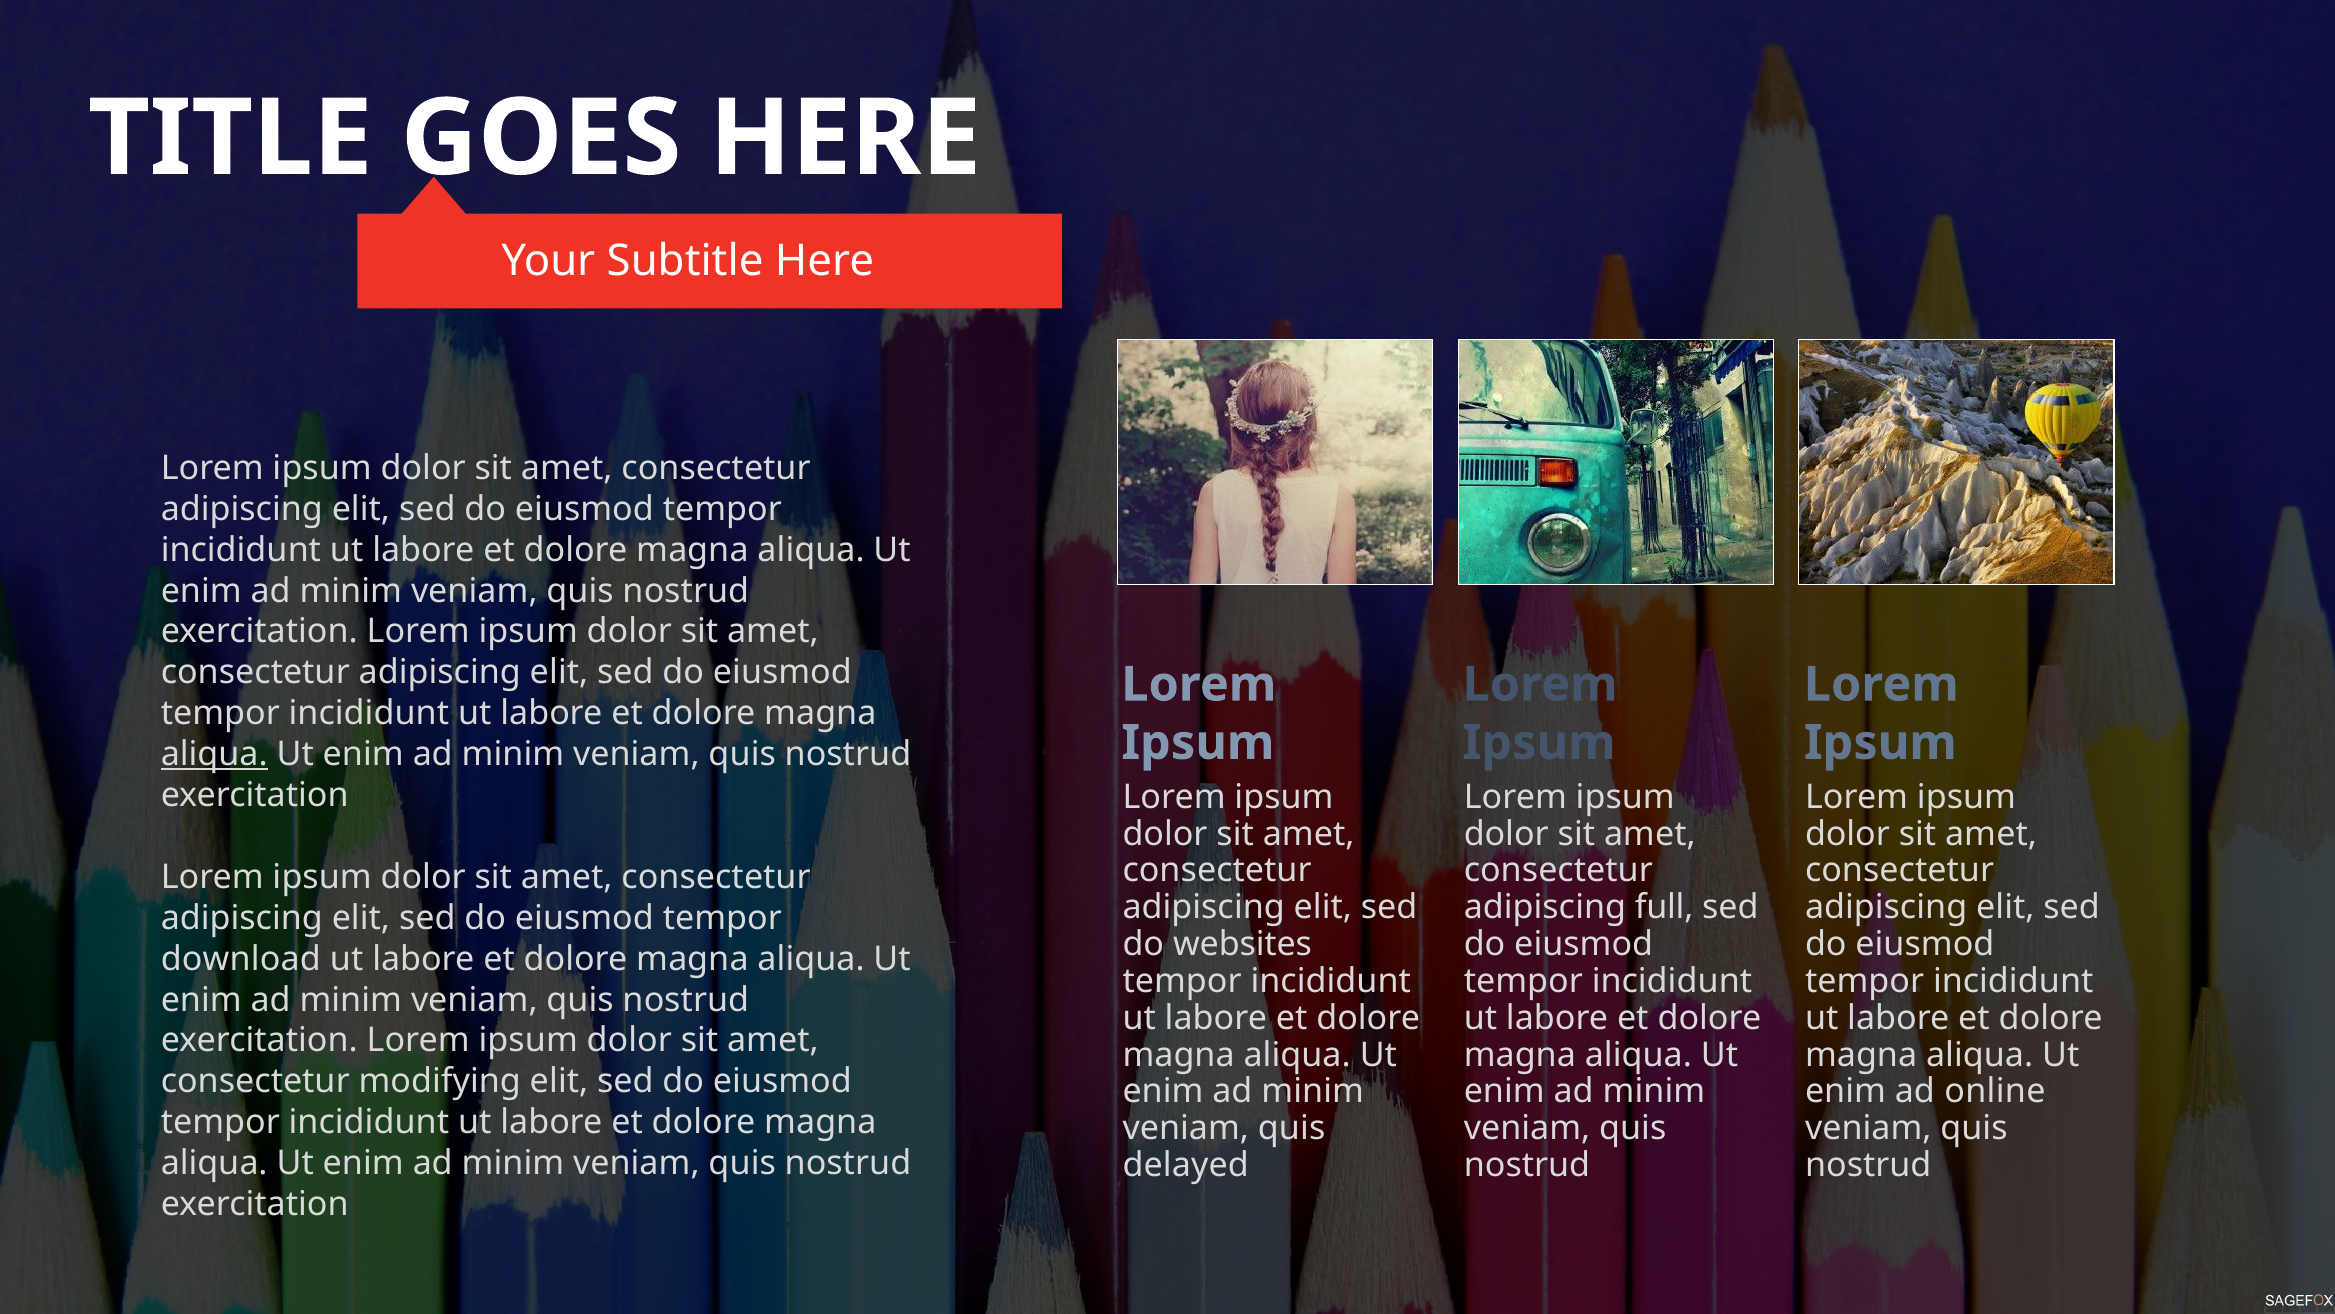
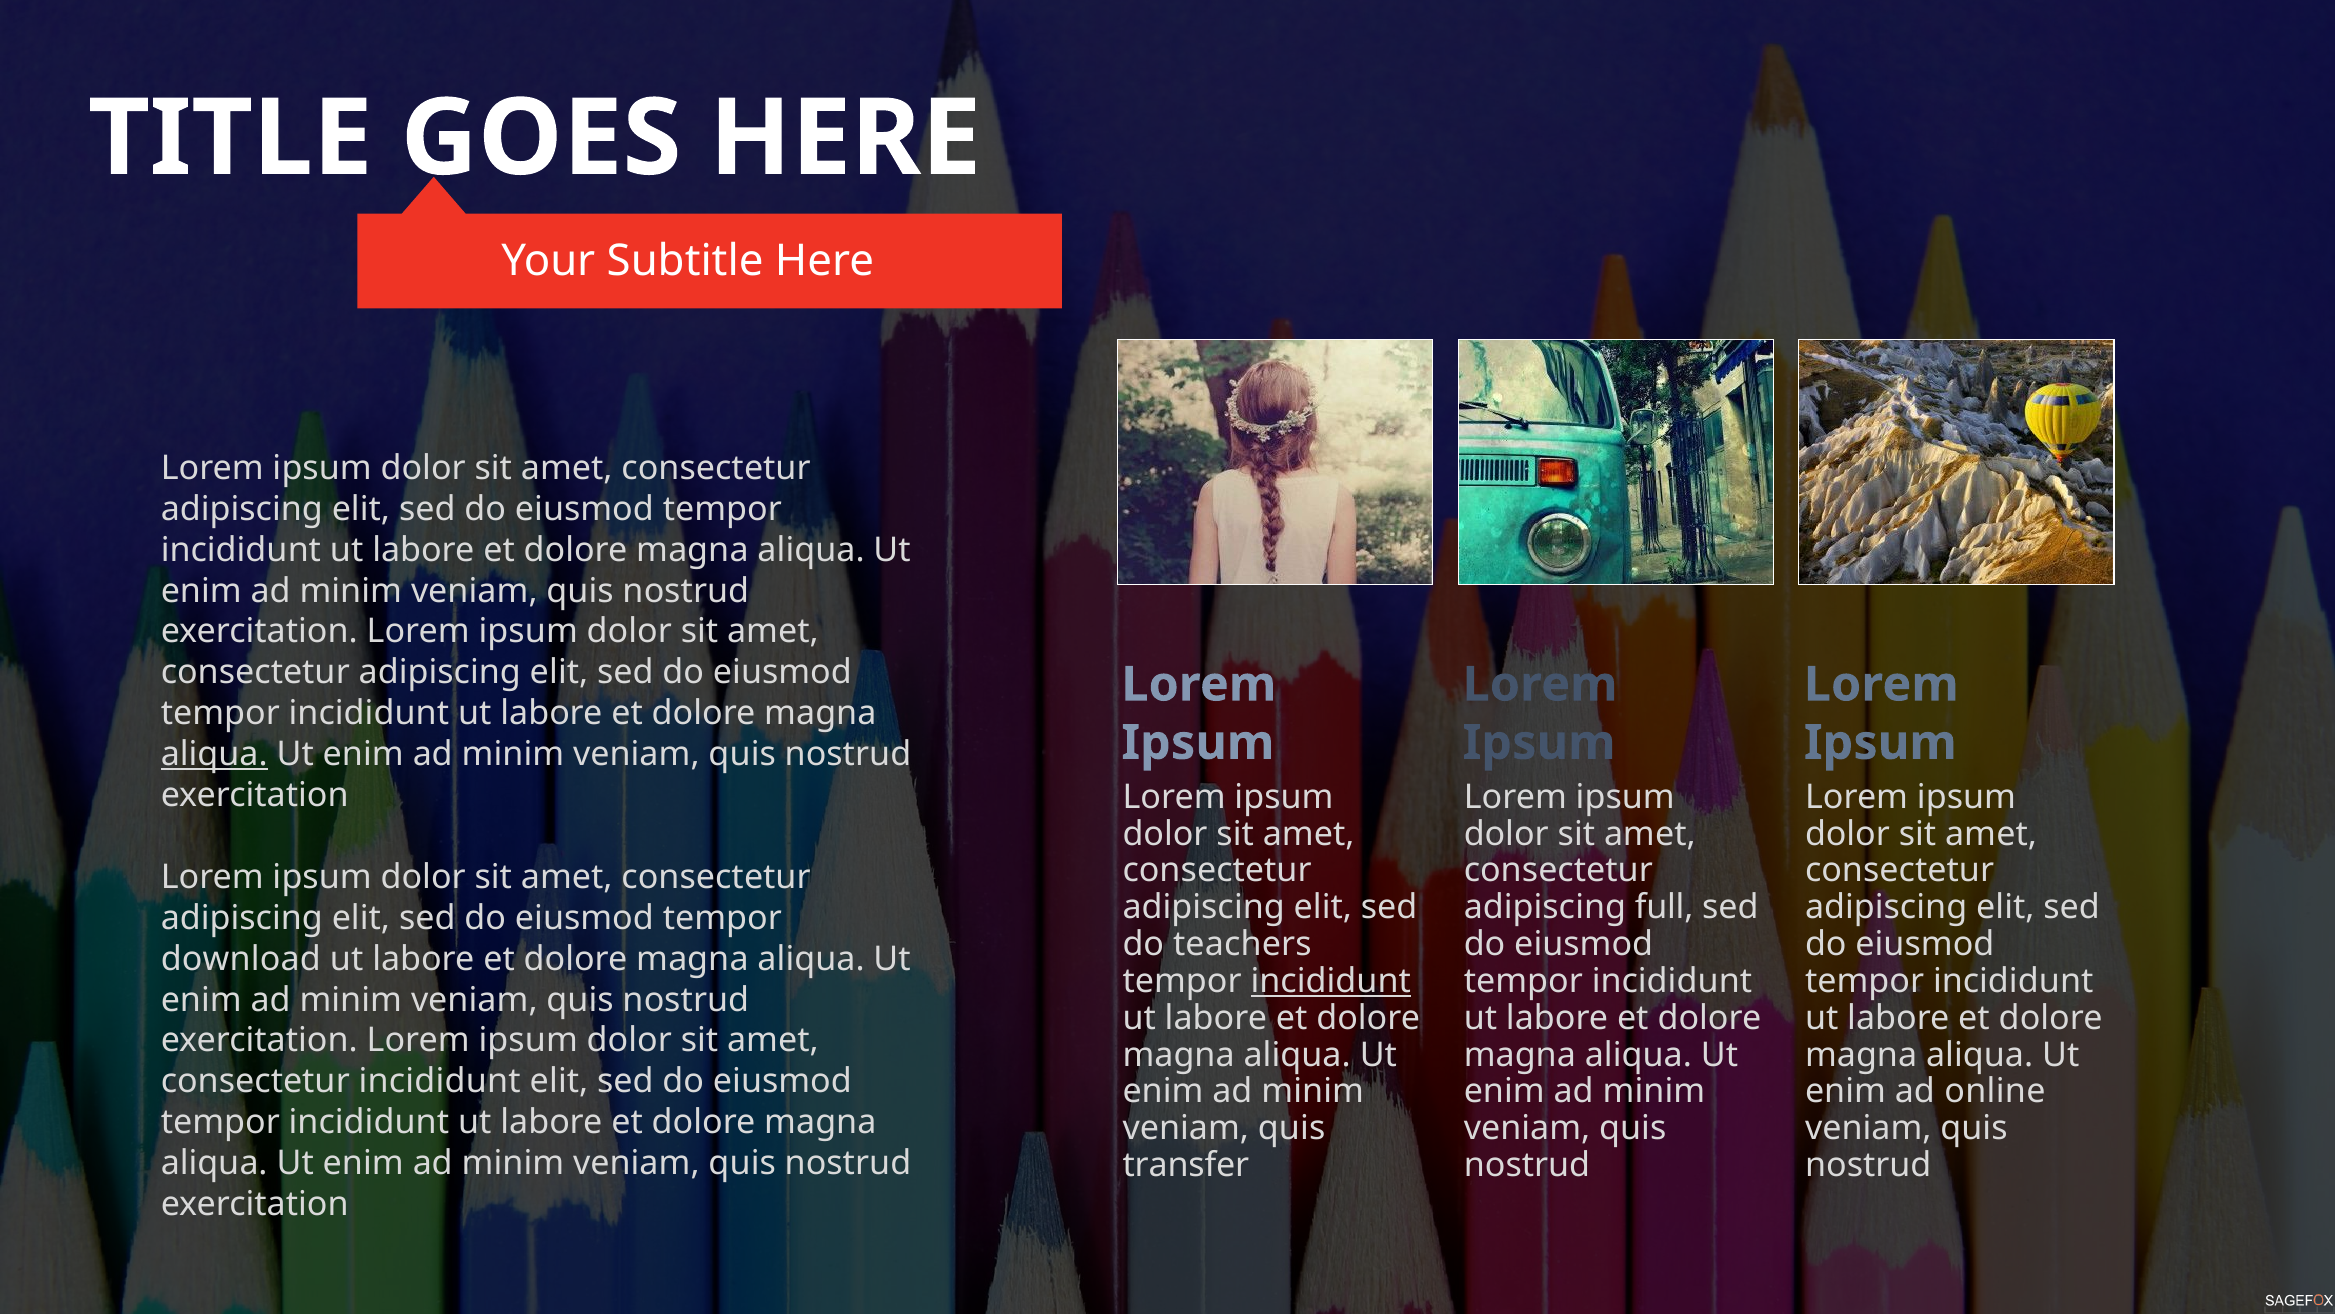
websites: websites -> teachers
incididunt at (1331, 981) underline: none -> present
consectetur modifying: modifying -> incididunt
delayed: delayed -> transfer
